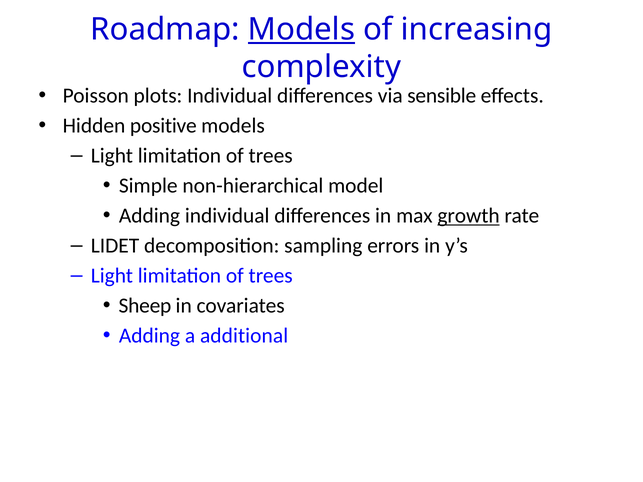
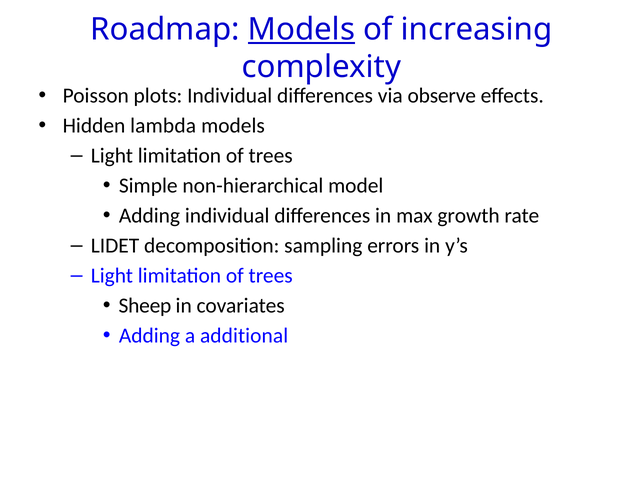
sensible: sensible -> observe
positive: positive -> lambda
growth underline: present -> none
